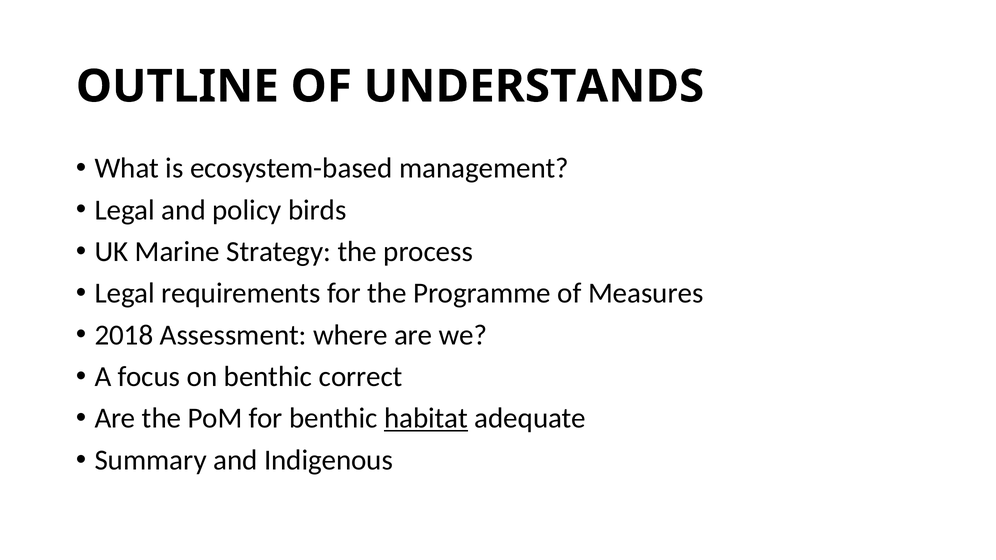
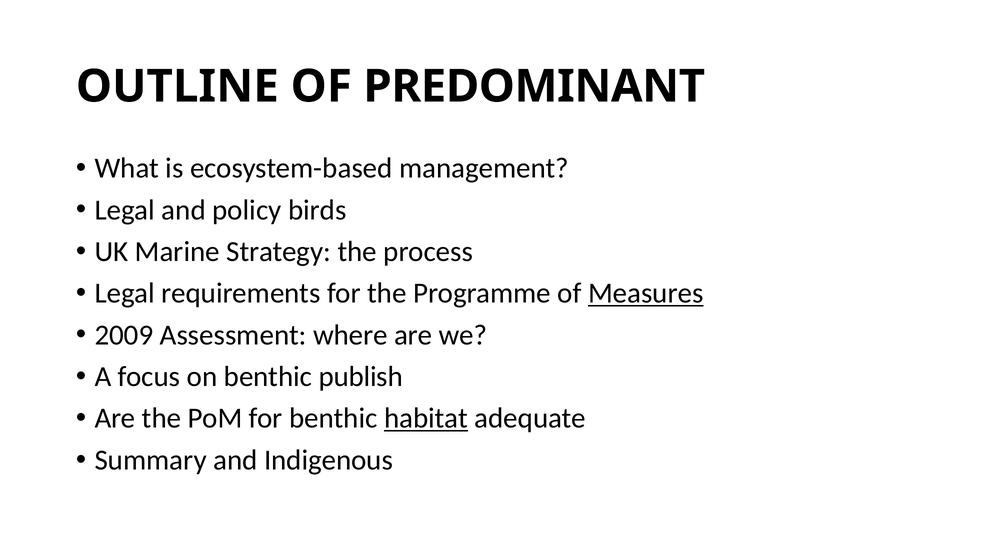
UNDERSTANDS: UNDERSTANDS -> PREDOMINANT
Measures underline: none -> present
2018: 2018 -> 2009
correct: correct -> publish
